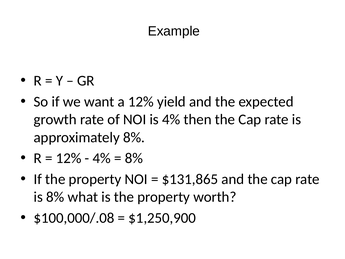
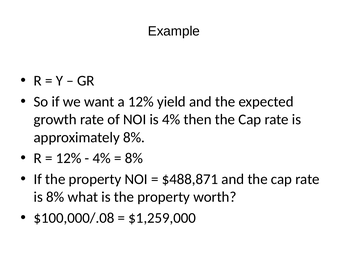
$131,865: $131,865 -> $488,871
$1,250,900: $1,250,900 -> $1,259,000
